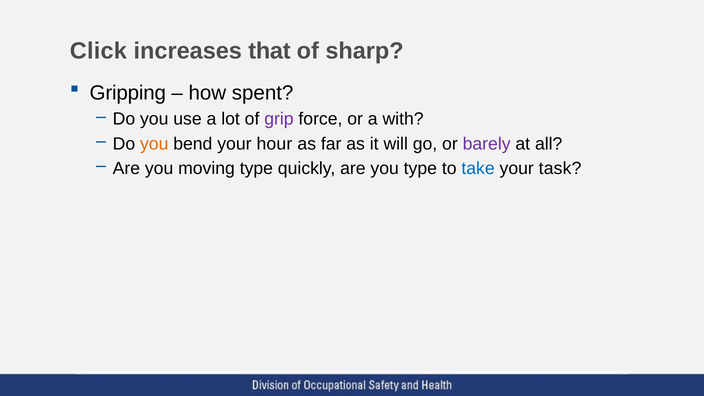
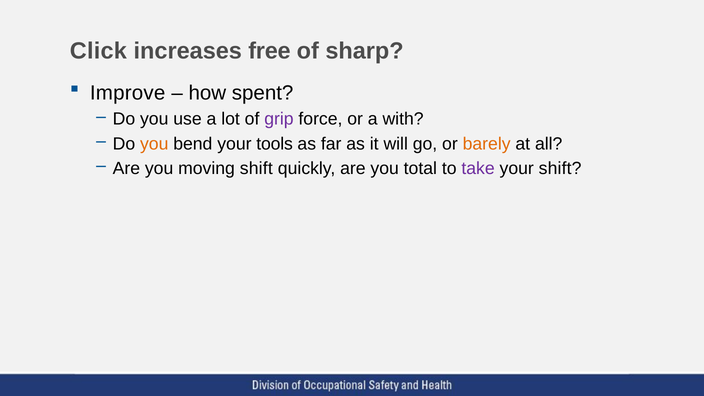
that: that -> free
Gripping: Gripping -> Improve
hour: hour -> tools
barely colour: purple -> orange
moving type: type -> shift
you type: type -> total
take colour: blue -> purple
your task: task -> shift
